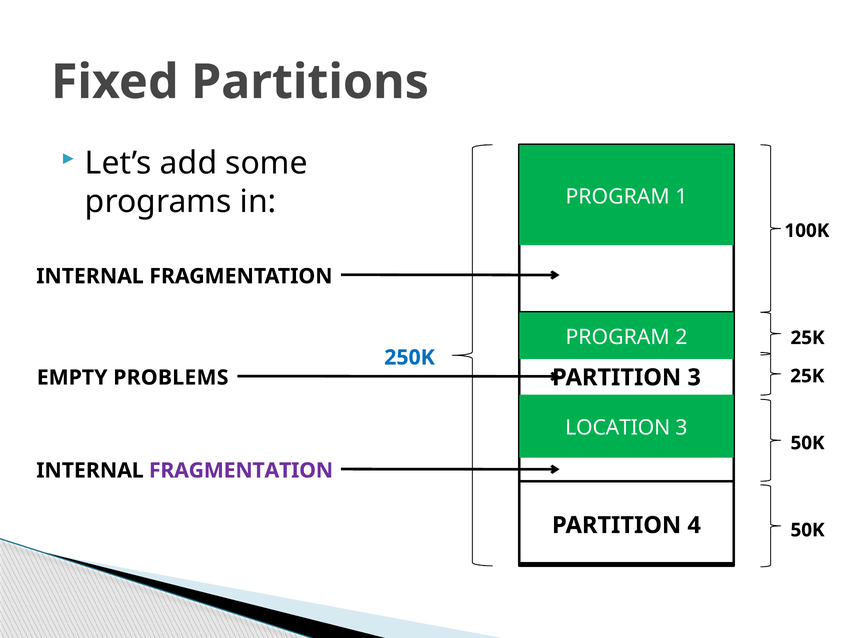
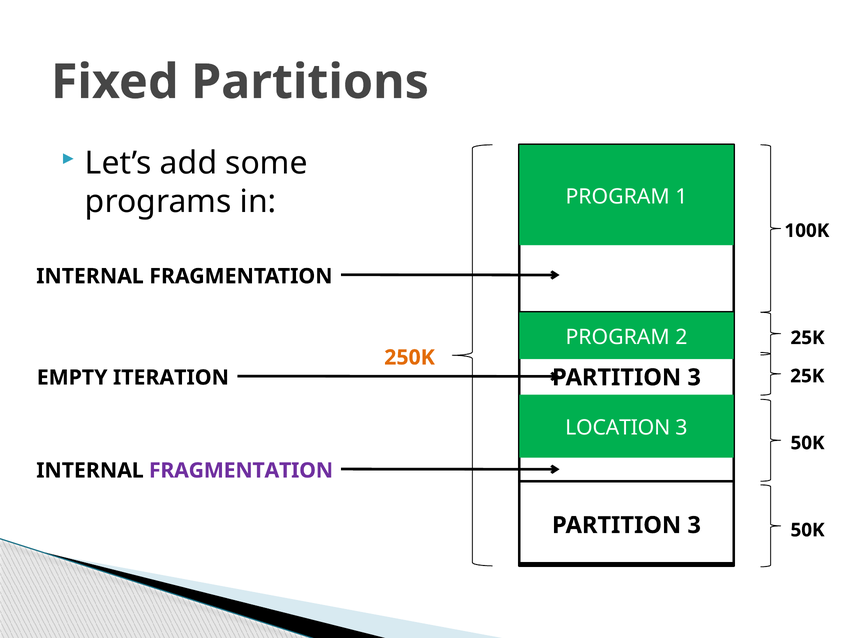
250K colour: blue -> orange
PROBLEMS: PROBLEMS -> ITERATION
4 at (694, 525): 4 -> 3
